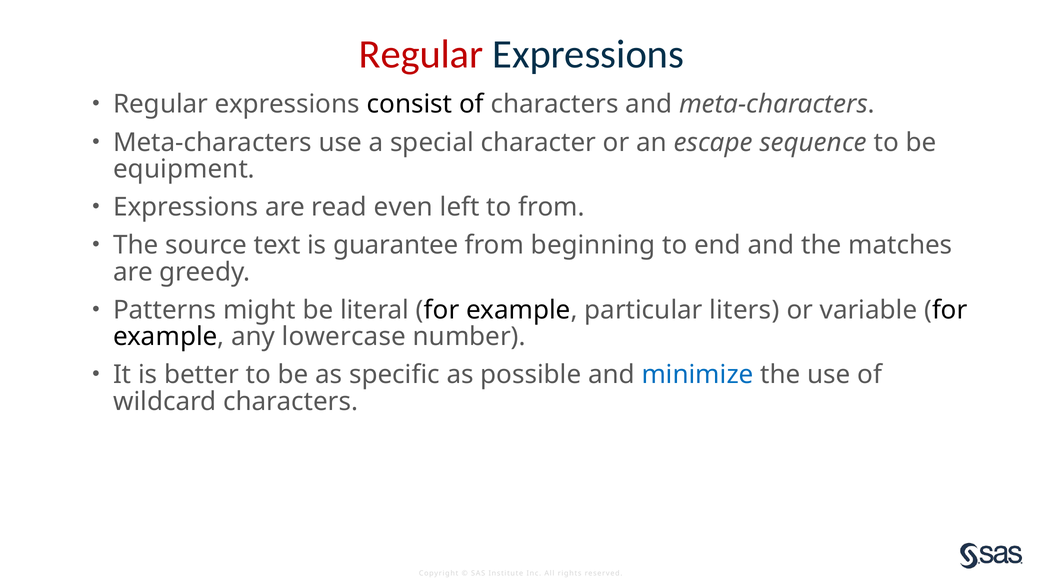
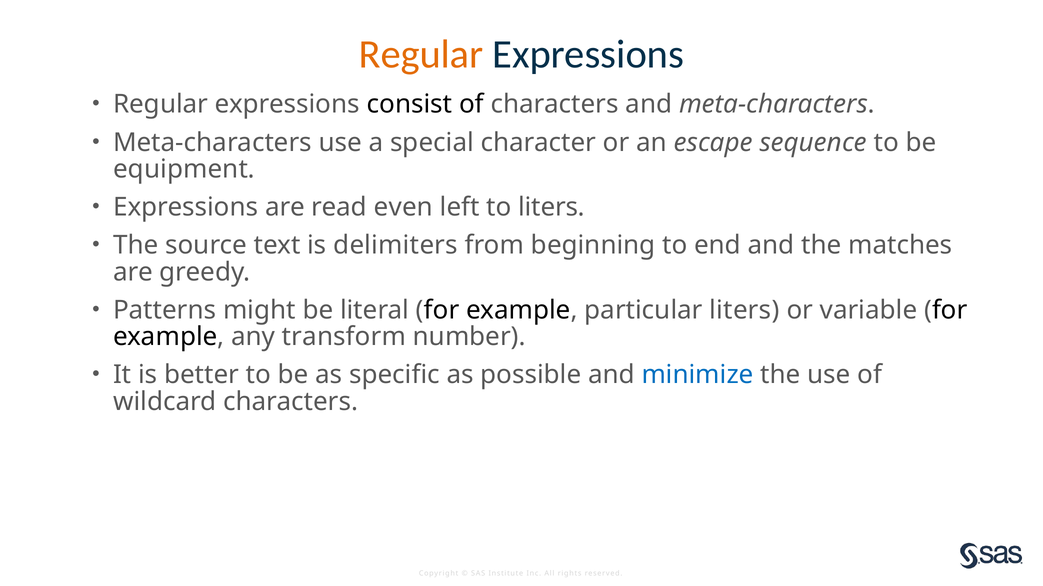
Regular at (421, 54) colour: red -> orange
to from: from -> liters
guarantee: guarantee -> delimiters
lowercase: lowercase -> transform
